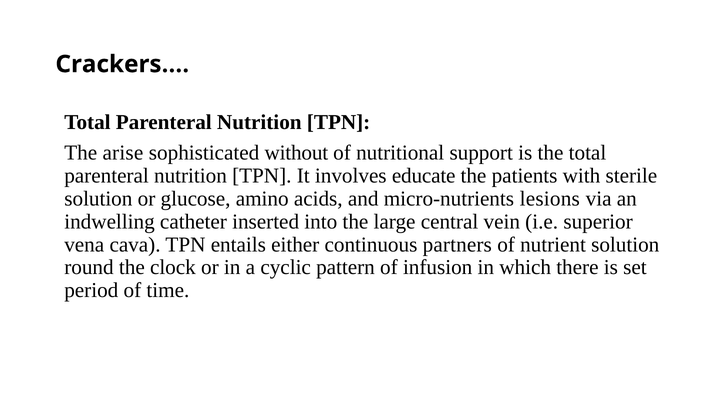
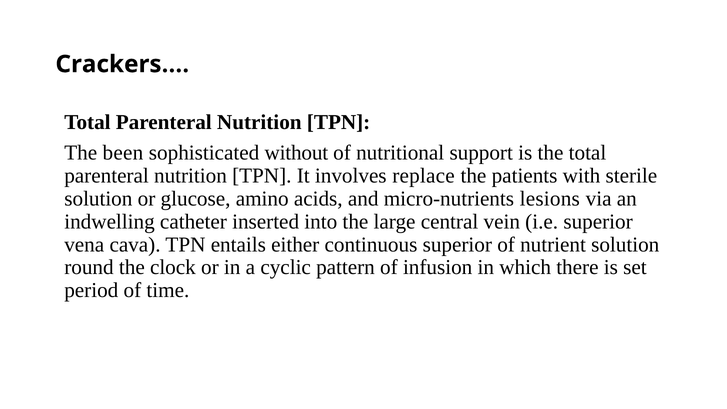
arise: arise -> been
educate: educate -> replace
continuous partners: partners -> superior
